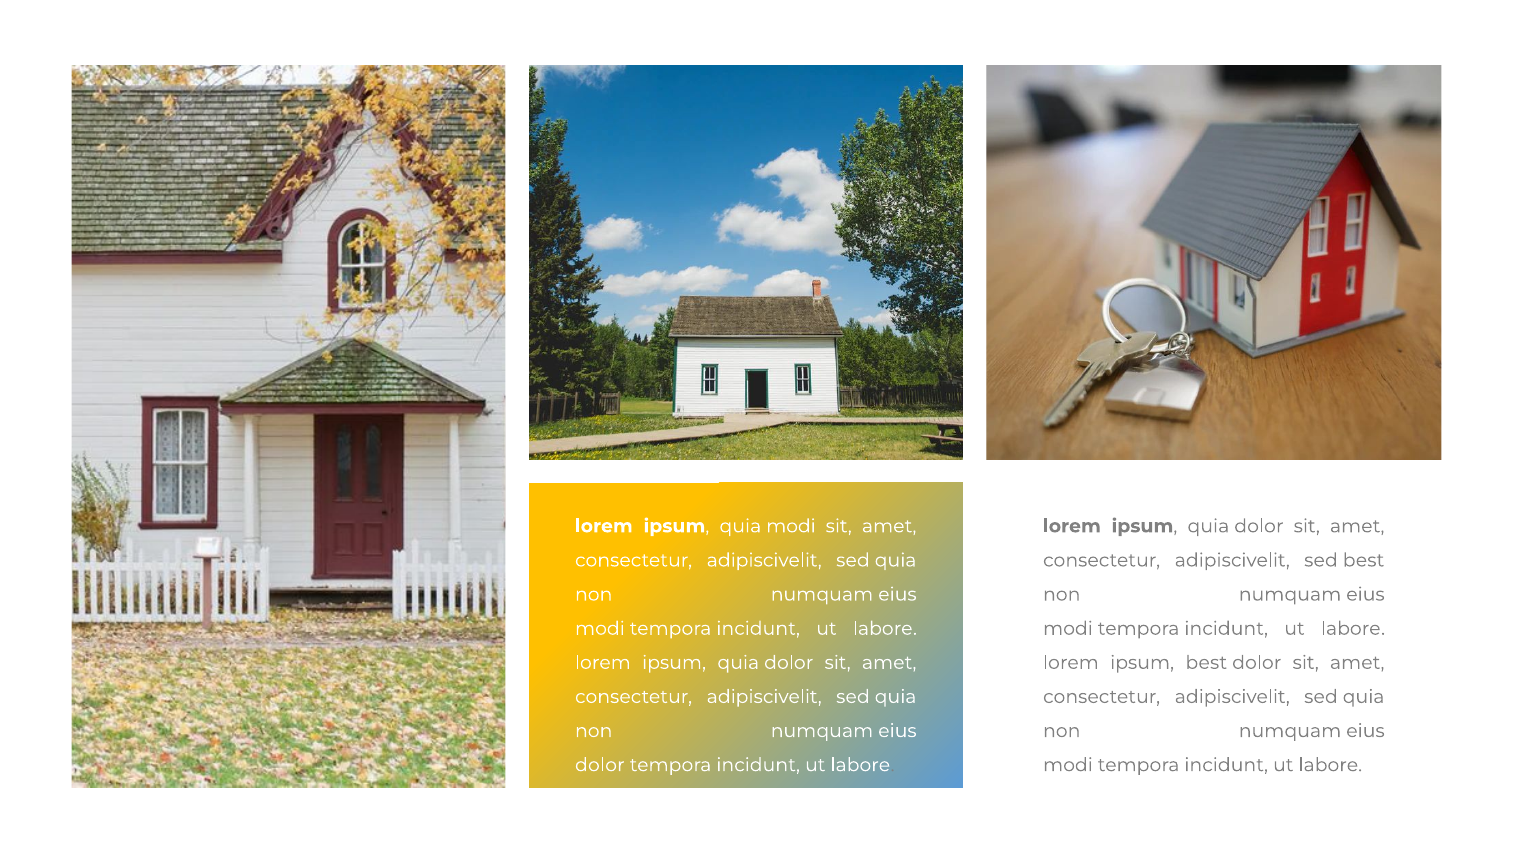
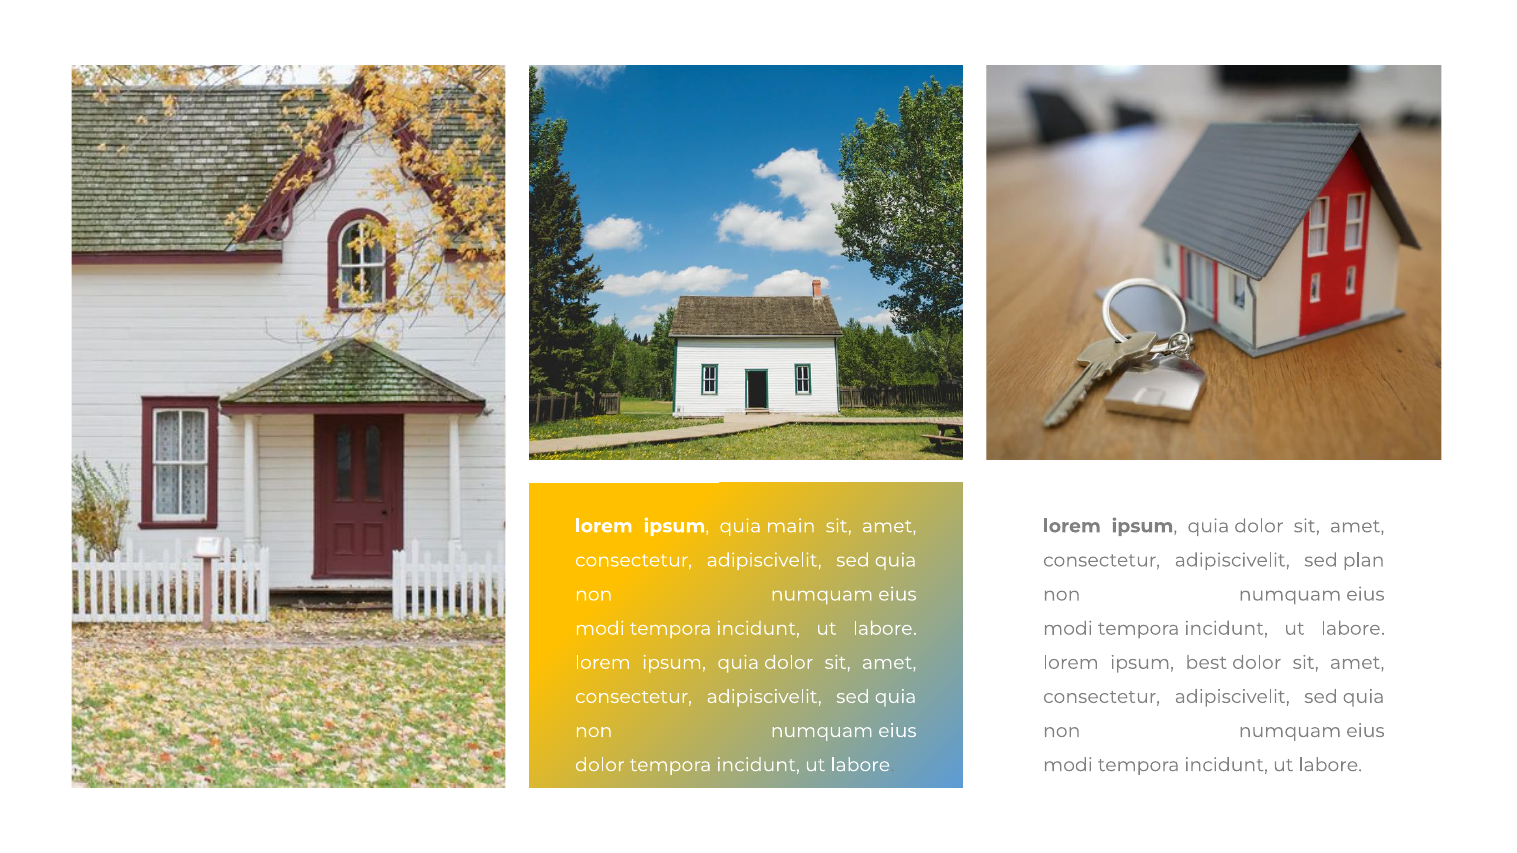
quia modi: modi -> main
sed best: best -> plan
